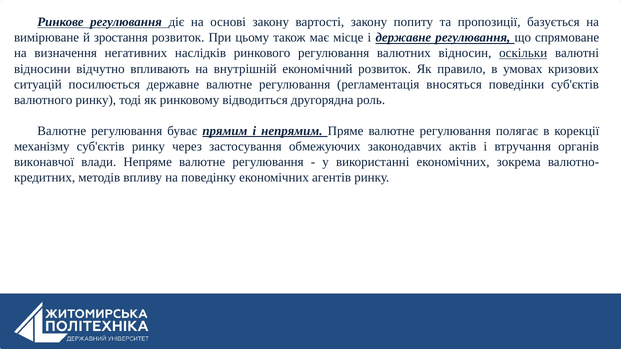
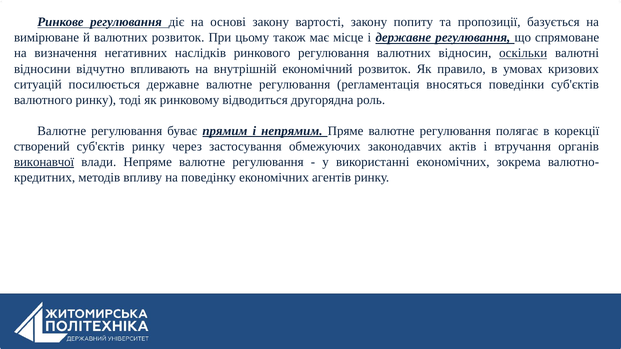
й зростання: зростання -> валютних
механізму: механізму -> створений
виконавчої underline: none -> present
